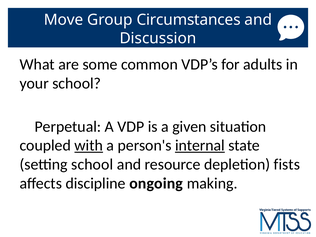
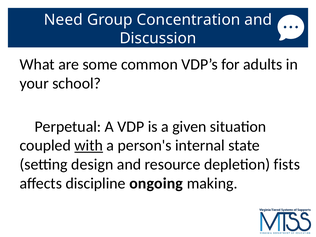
Move: Move -> Need
Circumstances: Circumstances -> Concentration
internal underline: present -> none
setting school: school -> design
